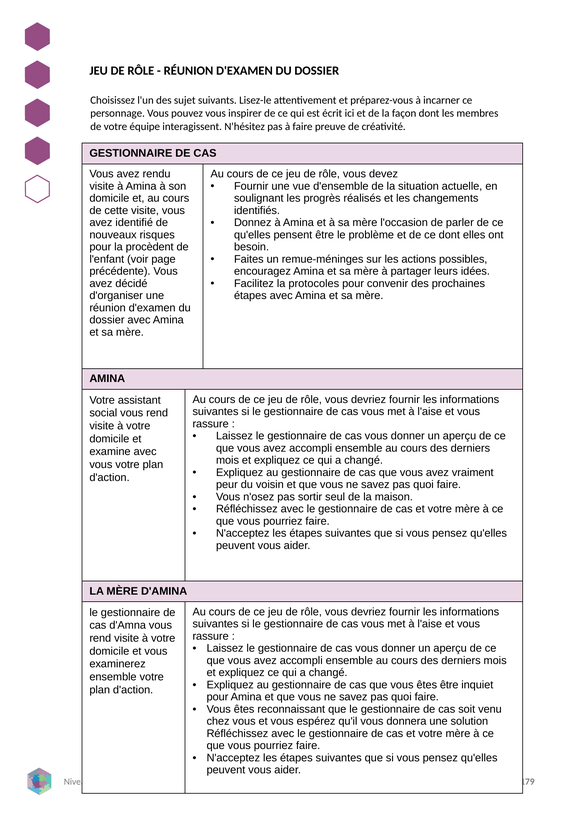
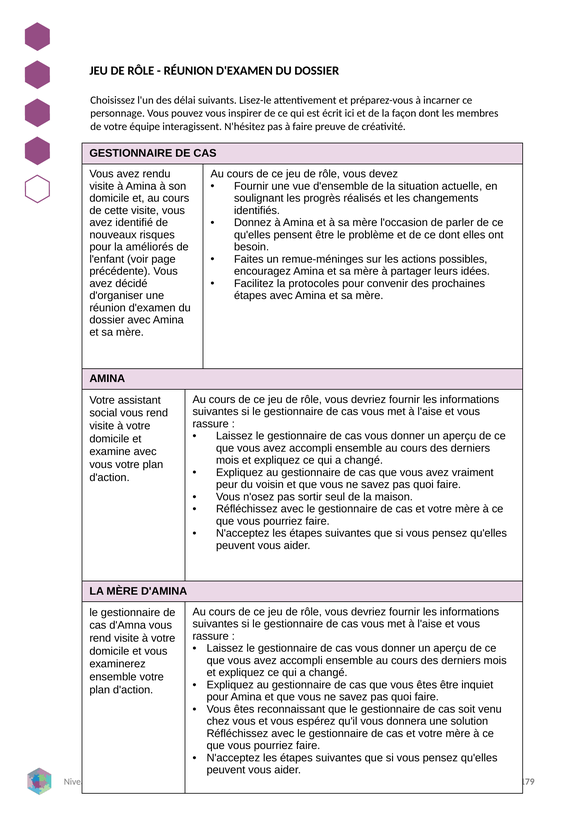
sujet: sujet -> délai
procèdent: procèdent -> améliorés
